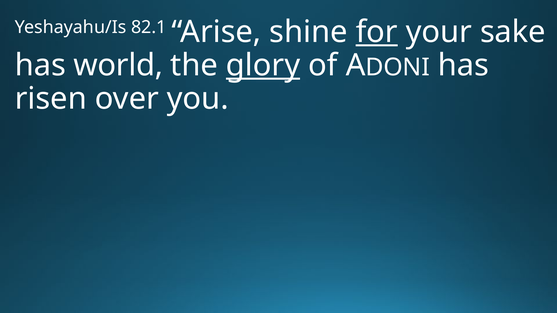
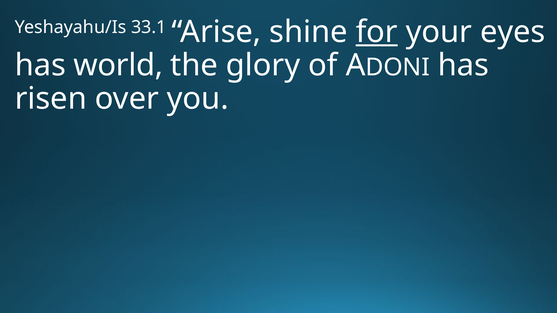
82.1: 82.1 -> 33.1
sake: sake -> eyes
glory underline: present -> none
